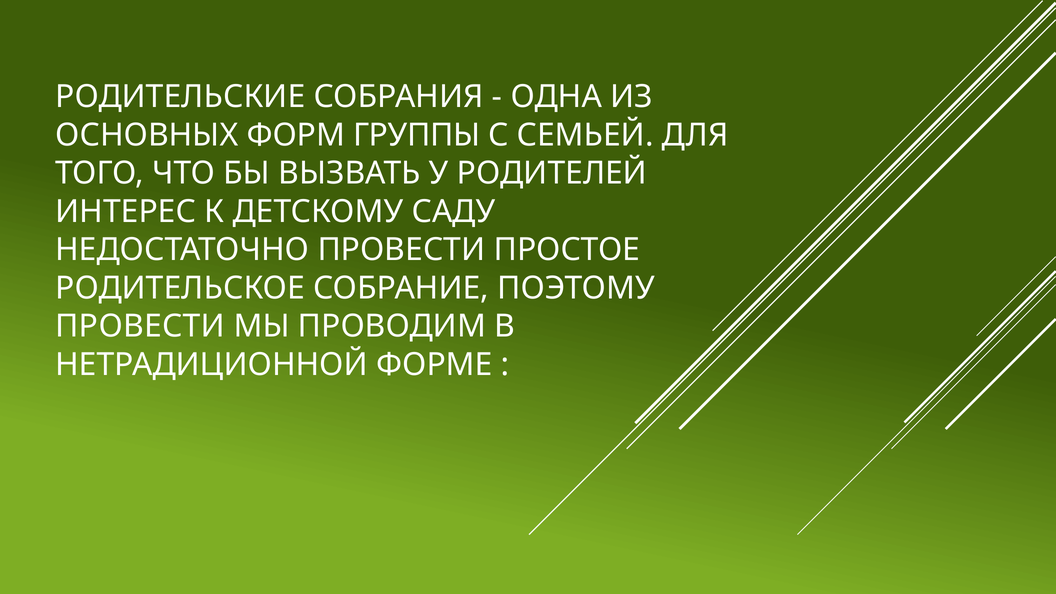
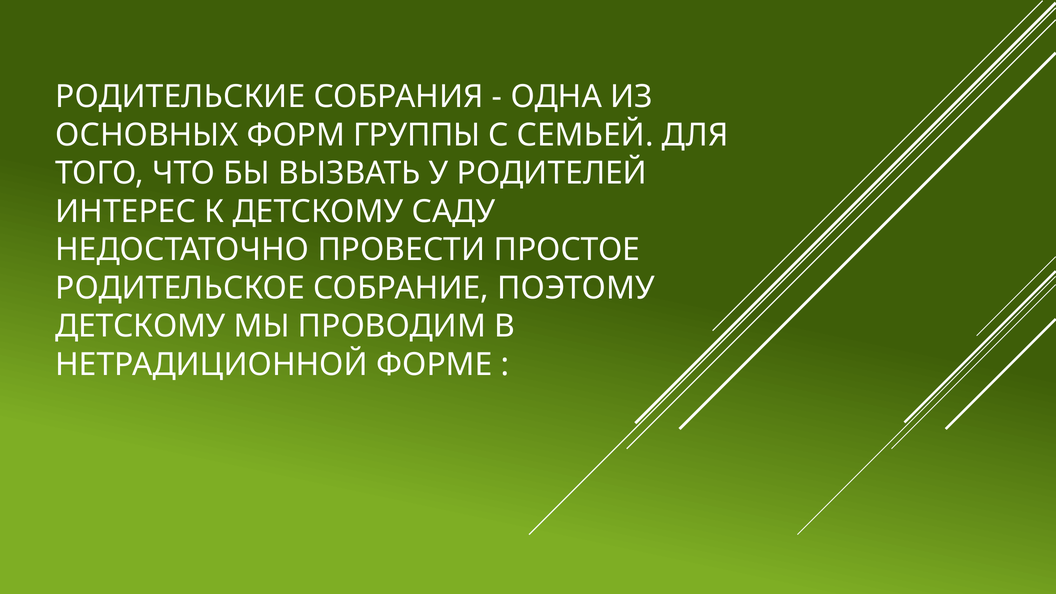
ПРОВЕСТИ at (140, 326): ПРОВЕСТИ -> ДЕТСКОМУ
